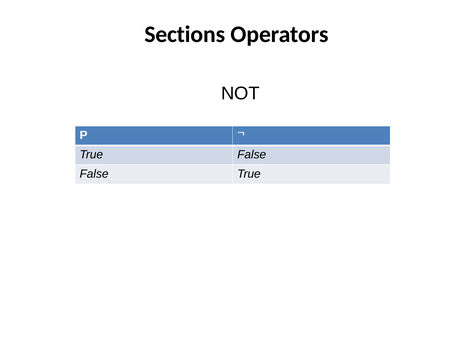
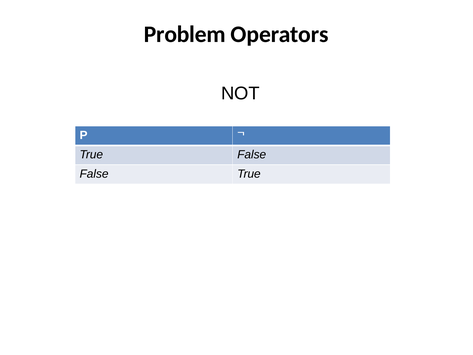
Sections: Sections -> Problem
